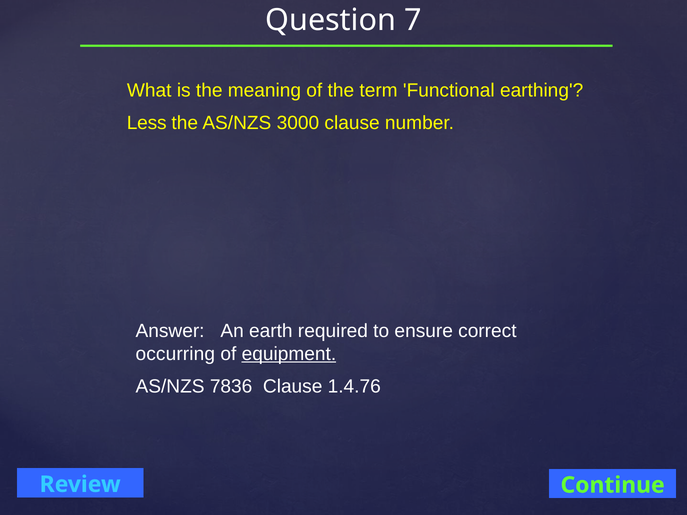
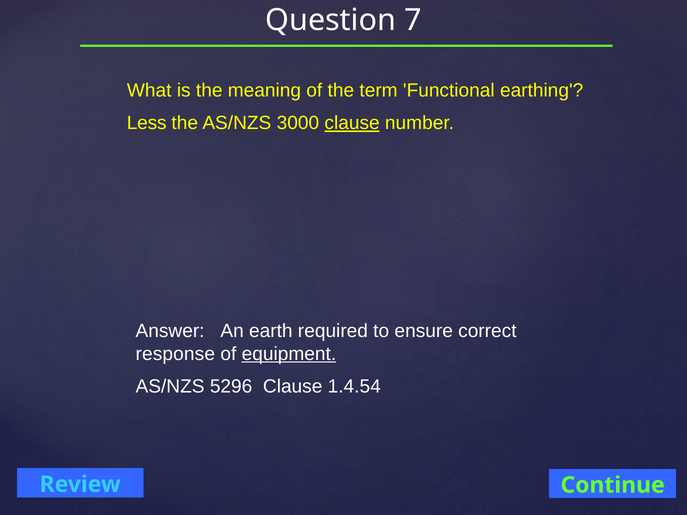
clause at (352, 123) underline: none -> present
occurring: occurring -> response
7836: 7836 -> 5296
1.4.76: 1.4.76 -> 1.4.54
